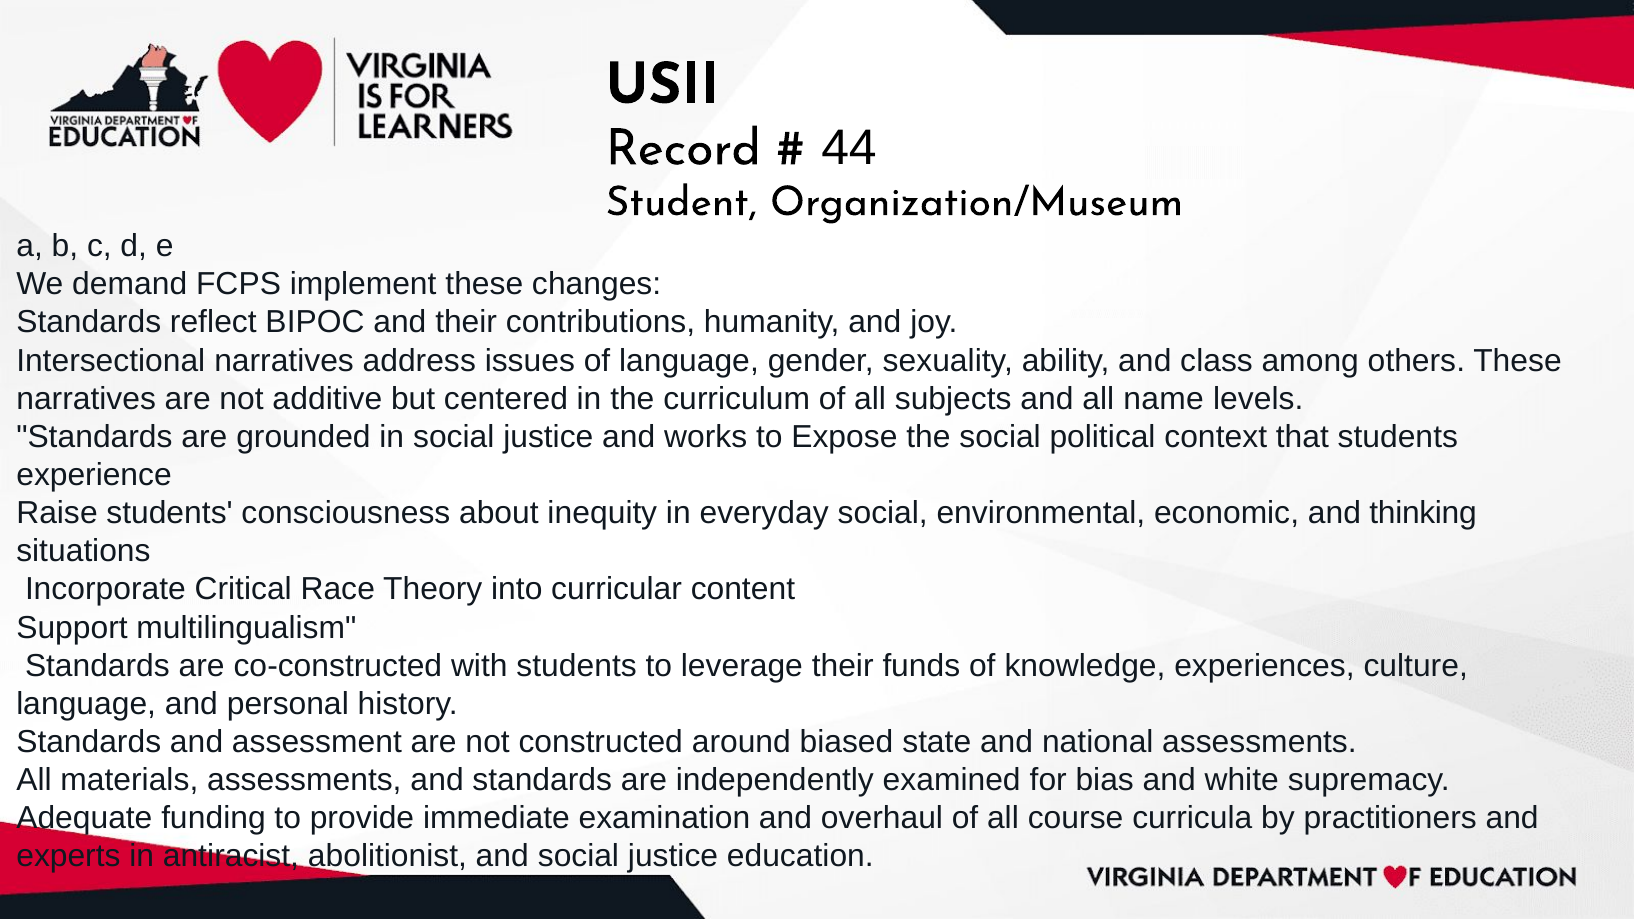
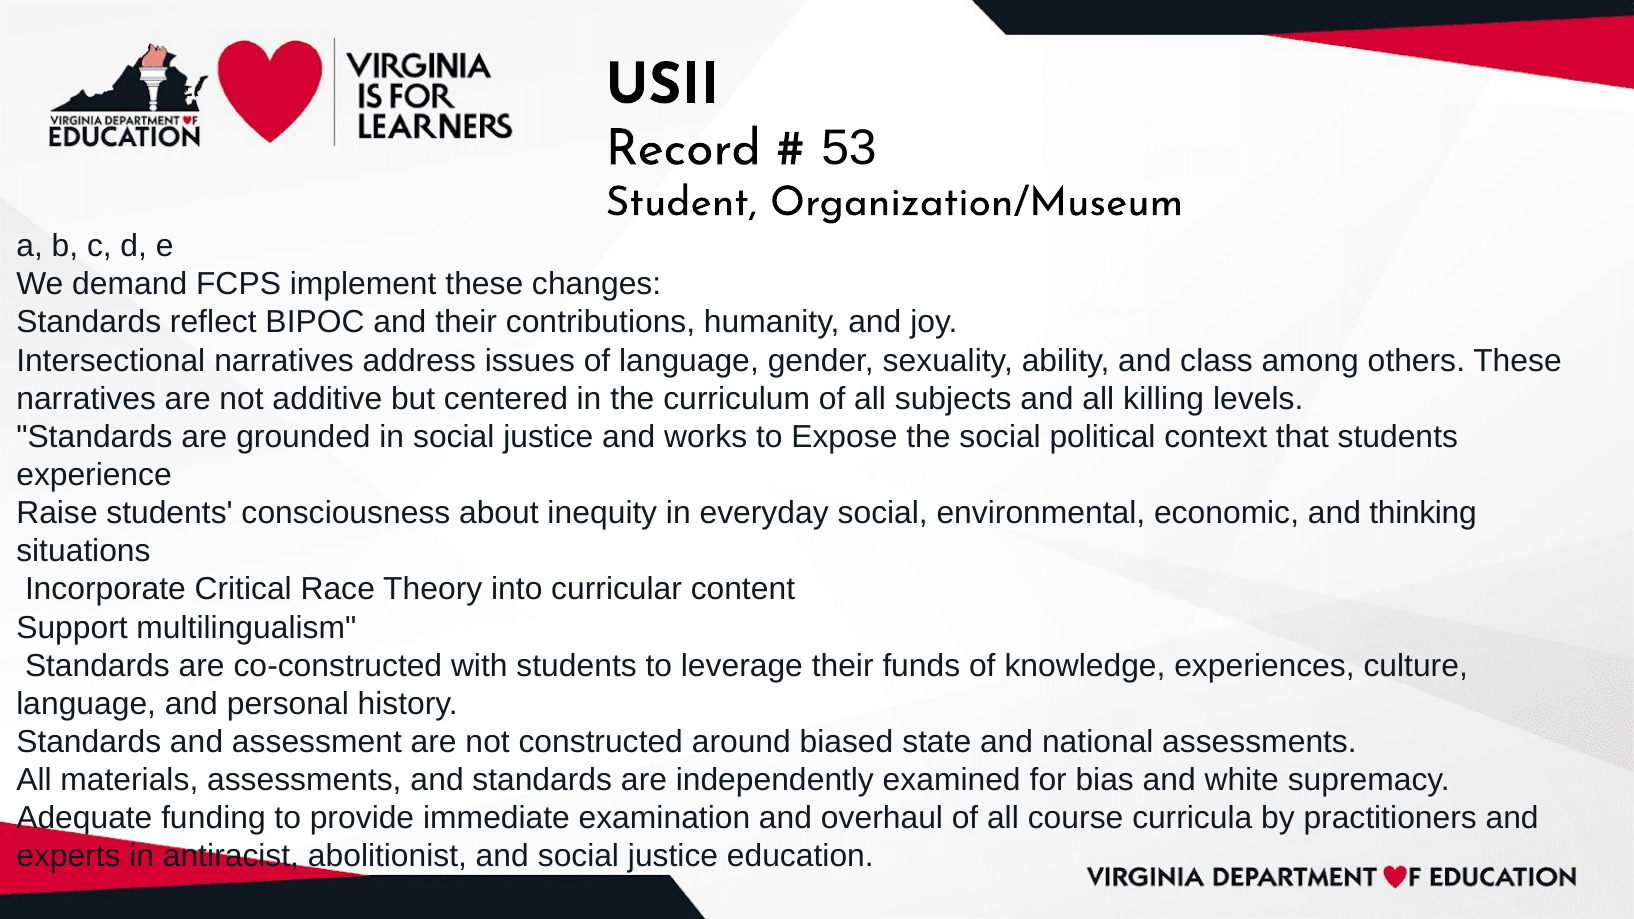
44: 44 -> 53
name: name -> killing
